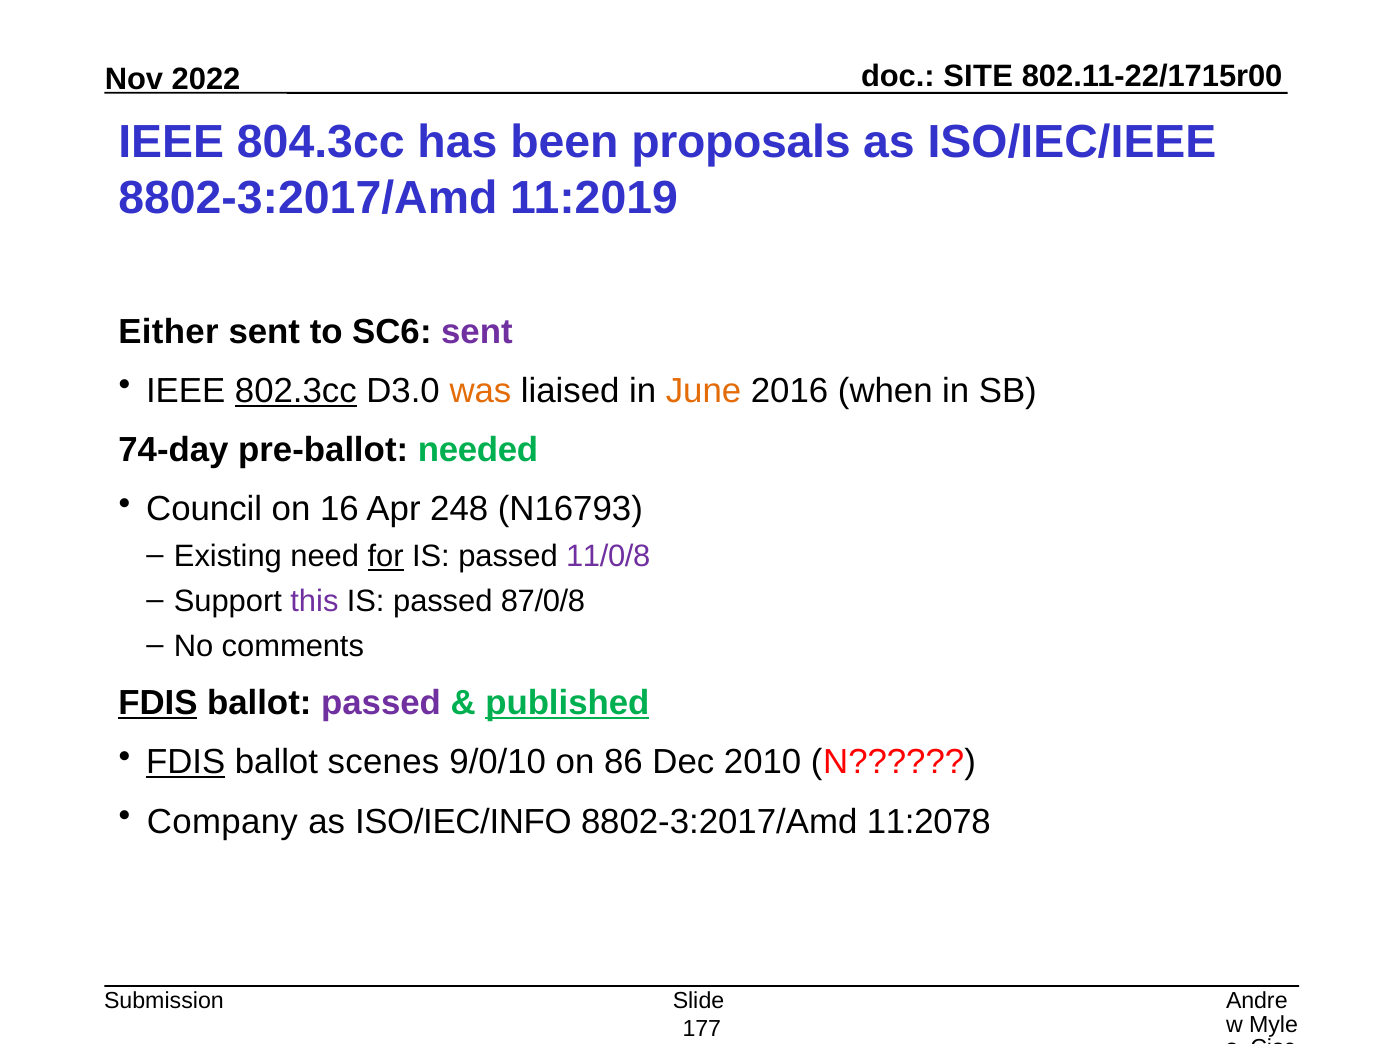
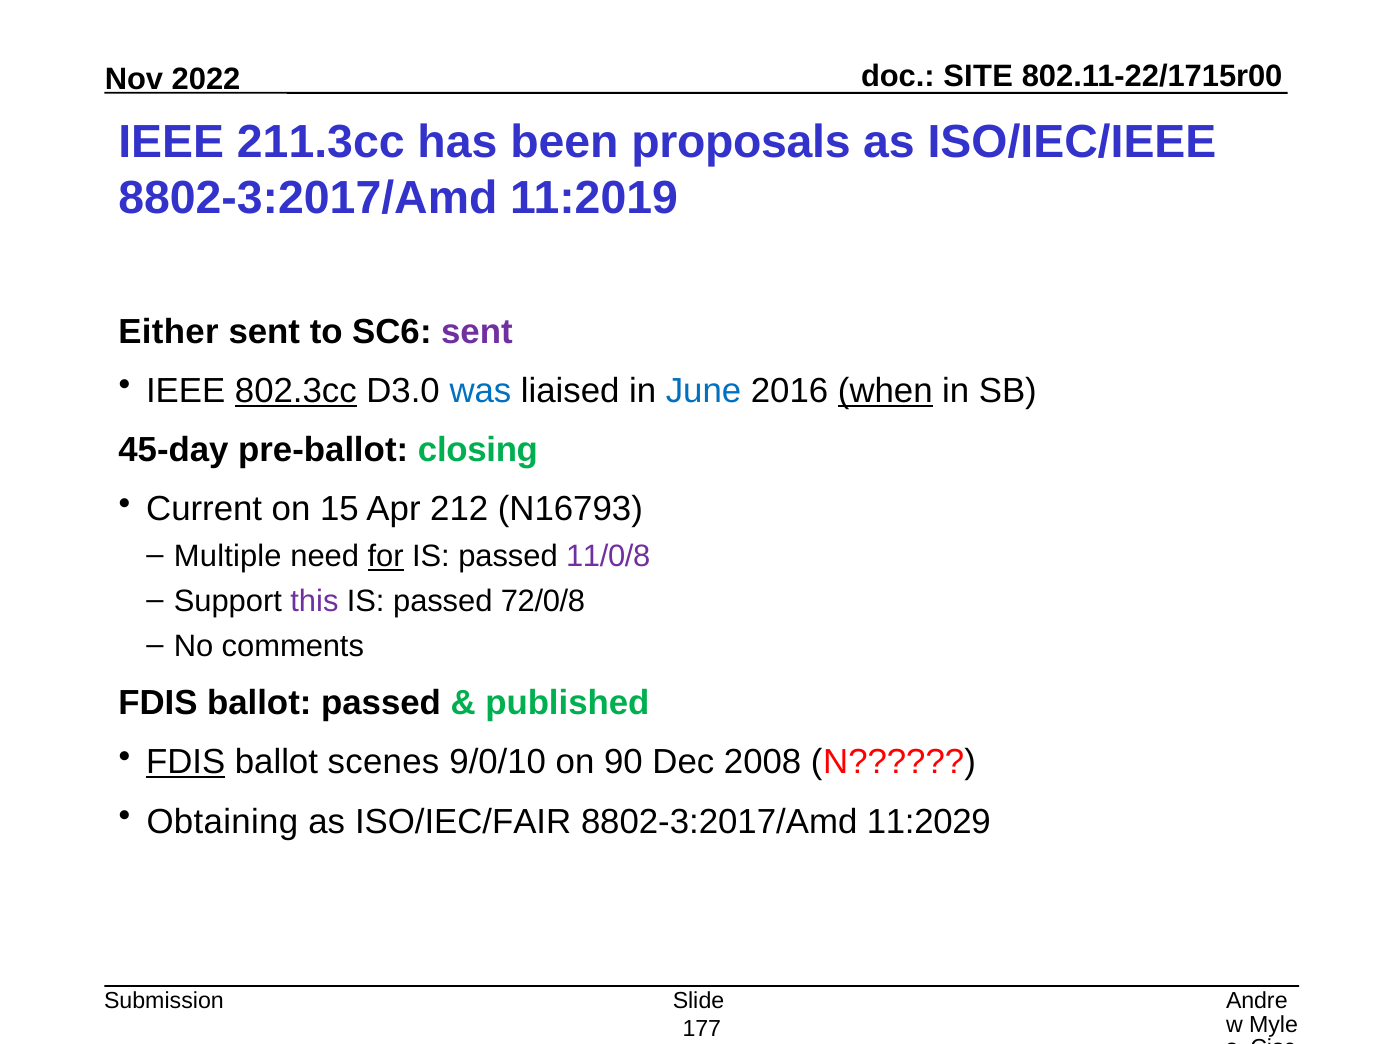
804.3cc: 804.3cc -> 211.3cc
was colour: orange -> blue
June colour: orange -> blue
when underline: none -> present
74-day: 74-day -> 45-day
needed: needed -> closing
Council: Council -> Current
16: 16 -> 15
248: 248 -> 212
Existing: Existing -> Multiple
87/0/8: 87/0/8 -> 72/0/8
FDIS at (158, 703) underline: present -> none
passed at (381, 703) colour: purple -> black
published underline: present -> none
86: 86 -> 90
2010: 2010 -> 2008
Company: Company -> Obtaining
ISO/IEC/INFO: ISO/IEC/INFO -> ISO/IEC/FAIR
11:2078: 11:2078 -> 11:2029
